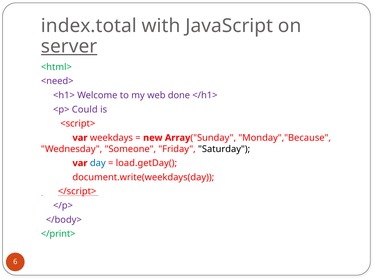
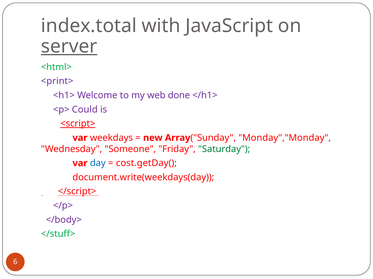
<need>: <need> -> <print>
<script> underline: none -> present
Monday","Because: Monday","Because -> Monday","Monday
Saturday colour: black -> green
load.getDay(: load.getDay( -> cost.getDay(
</print>: </print> -> </stuff>
